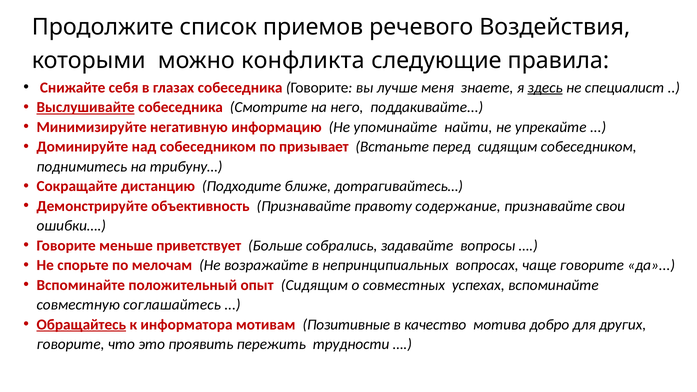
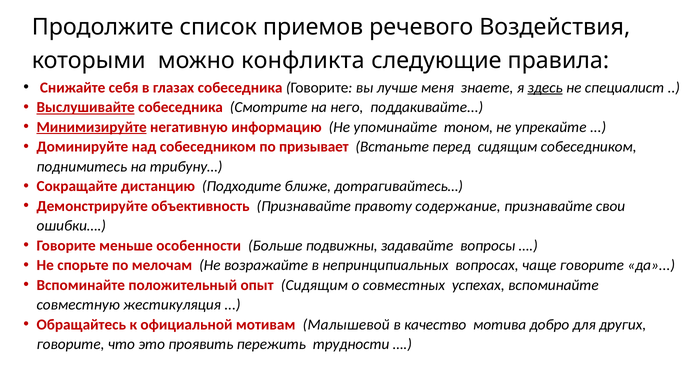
Минимизируйте underline: none -> present
найти: найти -> тоном
приветствует: приветствует -> особенности
собрались: собрались -> подвижны
соглашайтесь: соглашайтесь -> жестикуляция
Обращайтесь underline: present -> none
информатора: информатора -> официальной
Позитивные: Позитивные -> Малышевой
